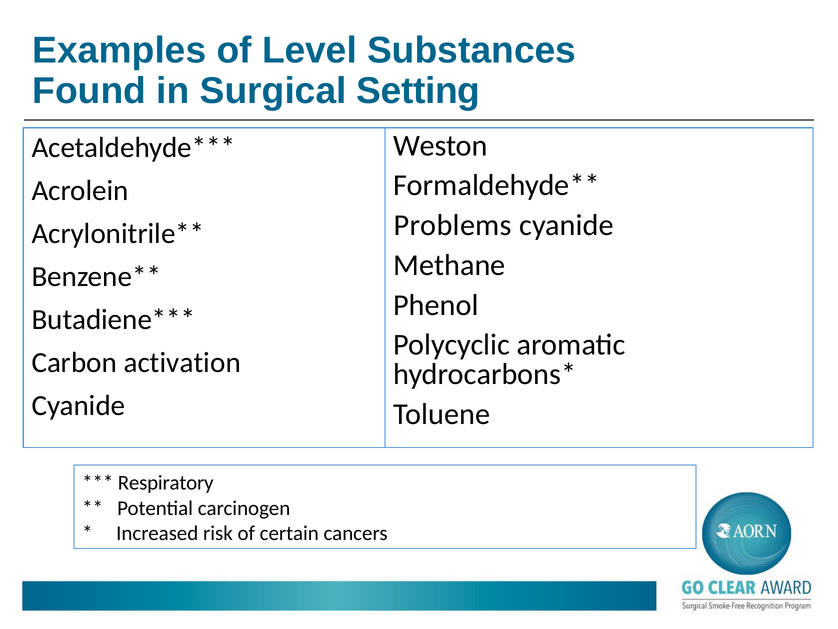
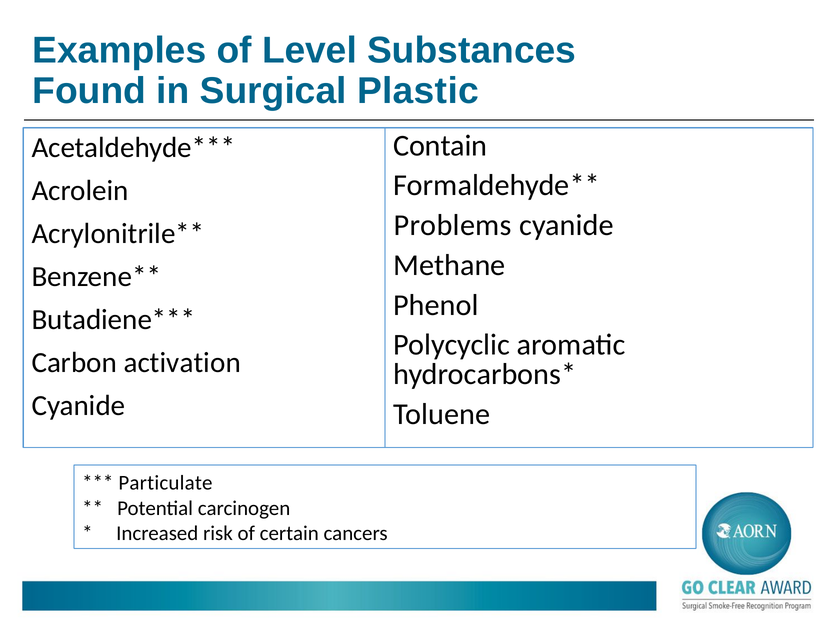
Setting: Setting -> Plastic
Weston: Weston -> Contain
Respiratory: Respiratory -> Particulate
